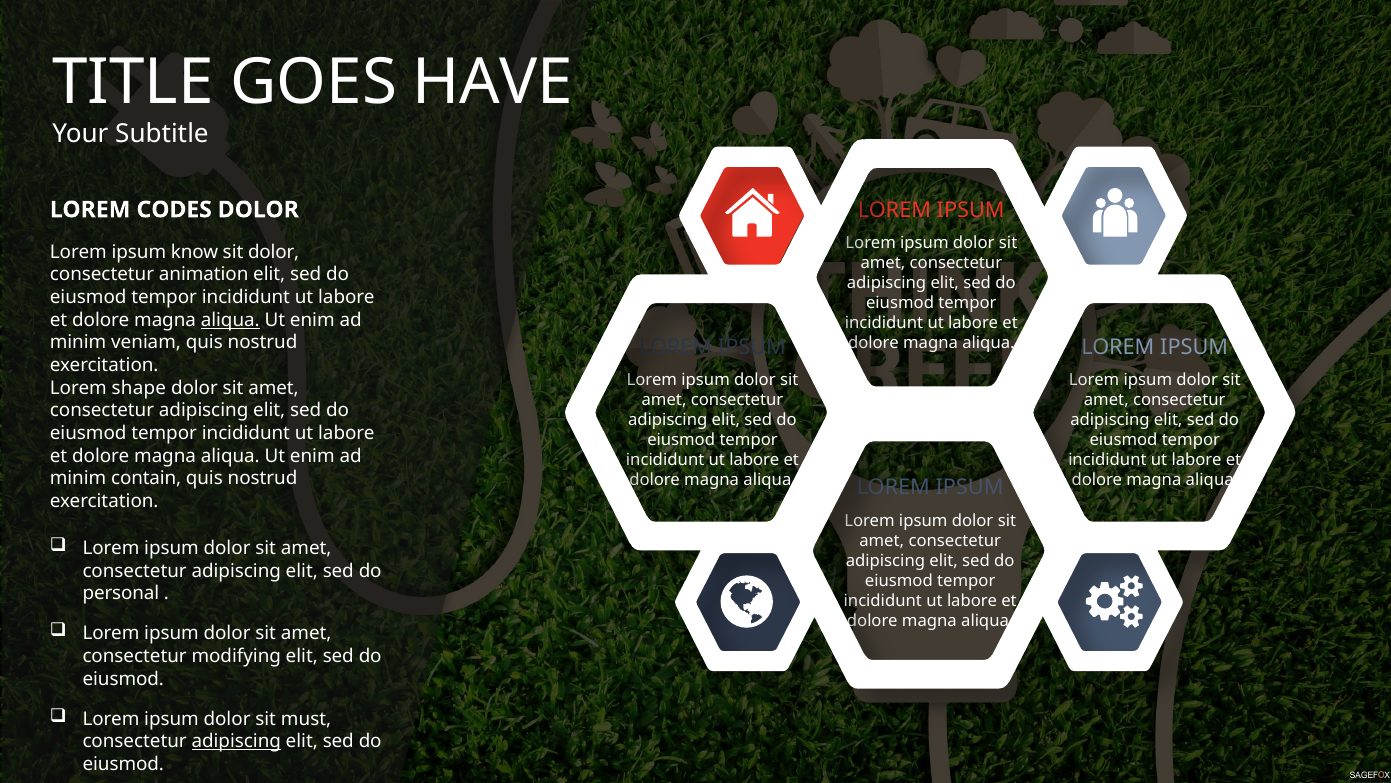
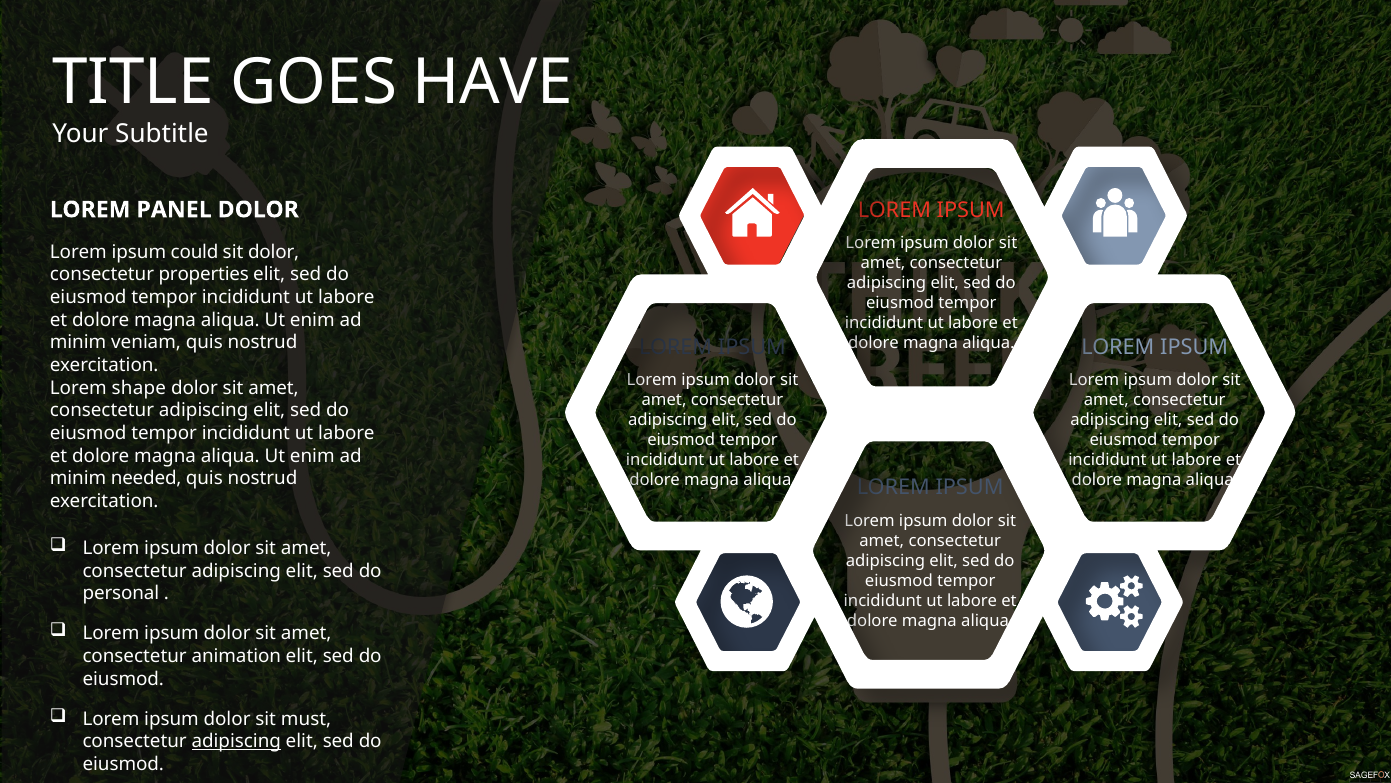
CODES: CODES -> PANEL
know: know -> could
animation: animation -> properties
aliqua at (230, 320) underline: present -> none
contain: contain -> needed
modifying: modifying -> animation
